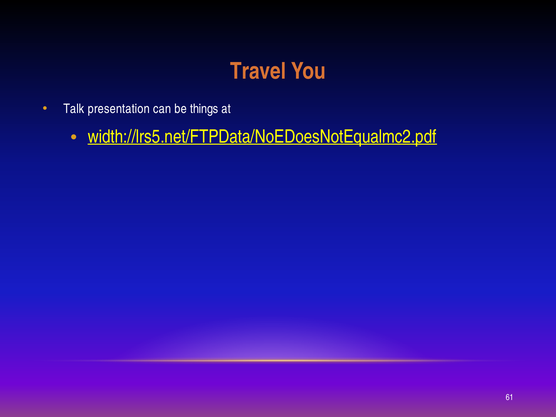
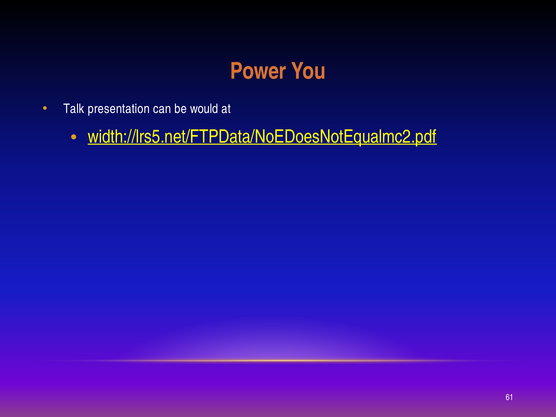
Travel: Travel -> Power
things: things -> would
